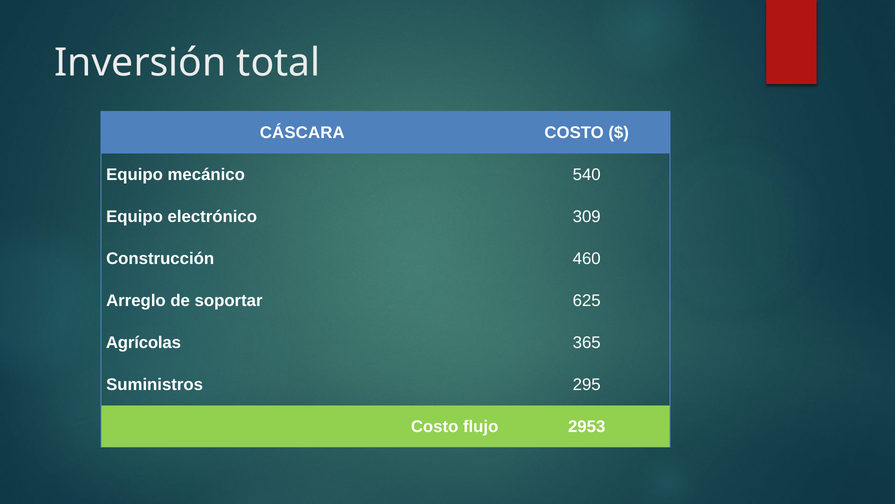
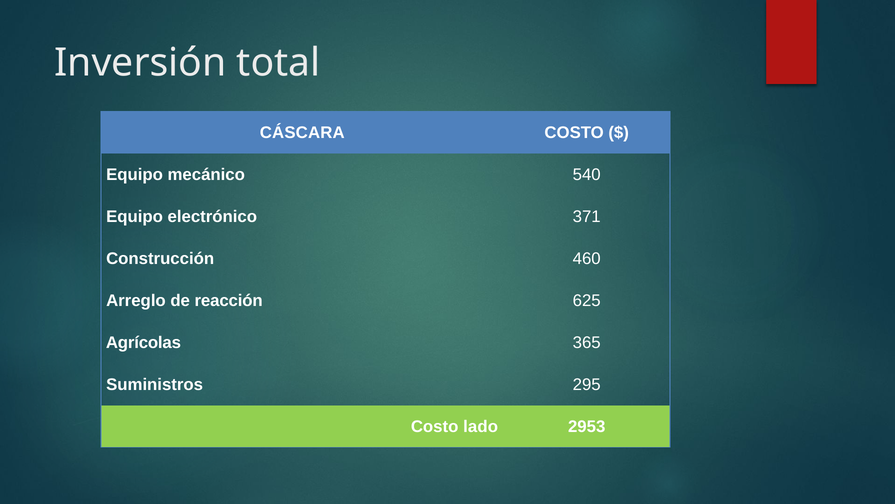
309: 309 -> 371
soportar: soportar -> reacción
flujo: flujo -> lado
